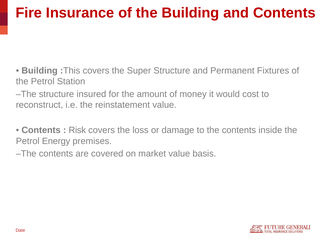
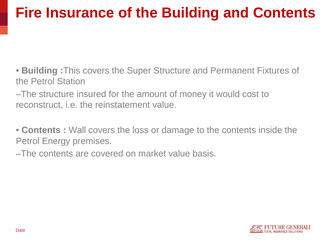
Risk: Risk -> Wall
